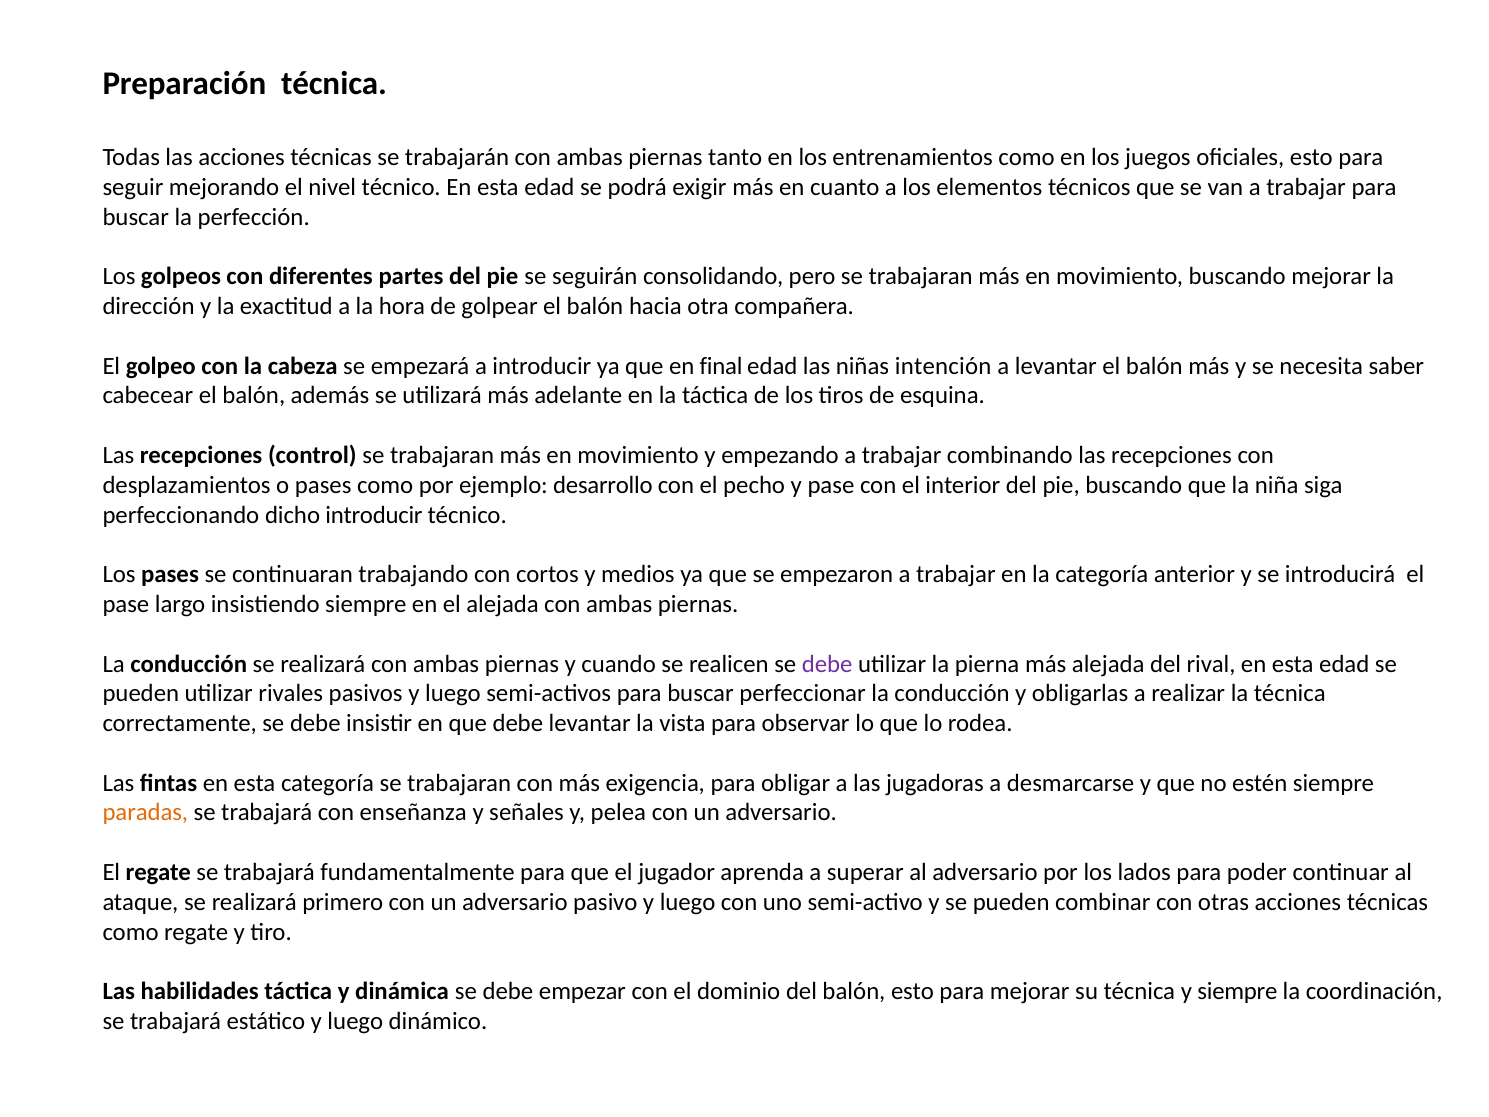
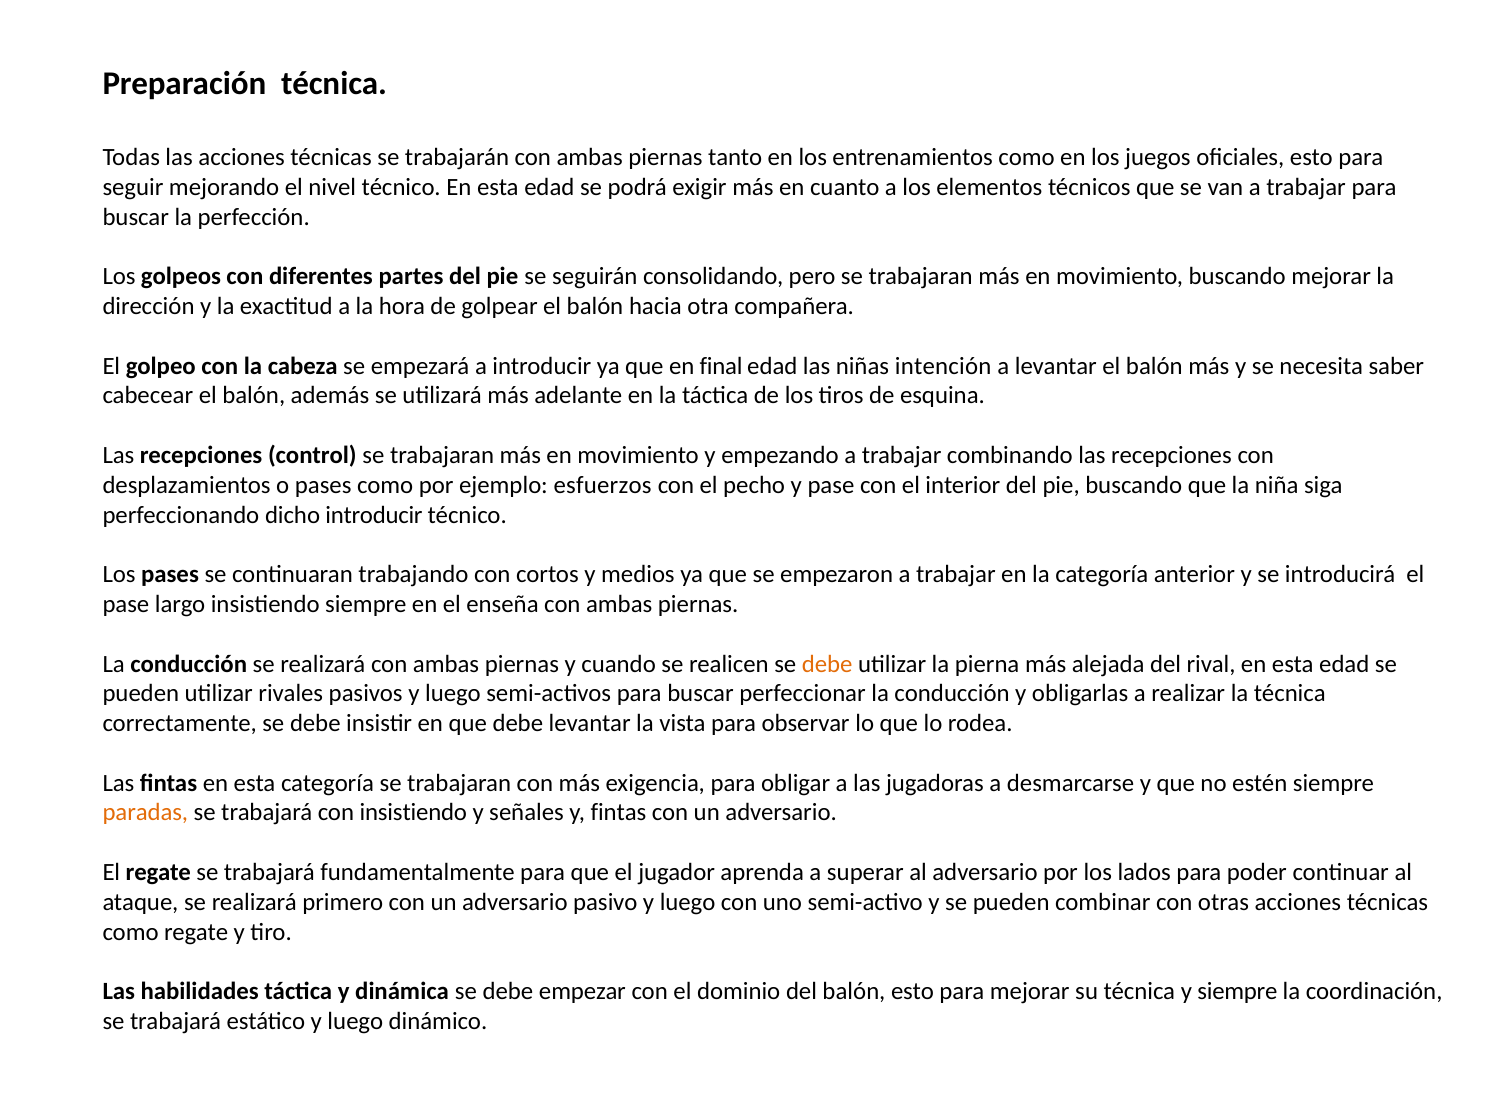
desarrollo: desarrollo -> esfuerzos
el alejada: alejada -> enseña
debe at (827, 664) colour: purple -> orange
con enseñanza: enseñanza -> insistiendo
y pelea: pelea -> fintas
